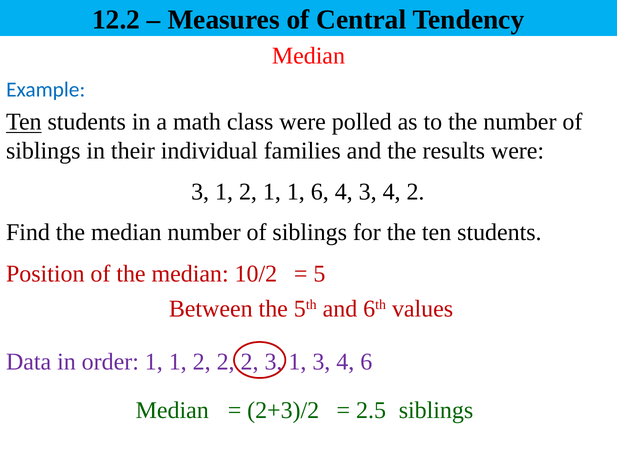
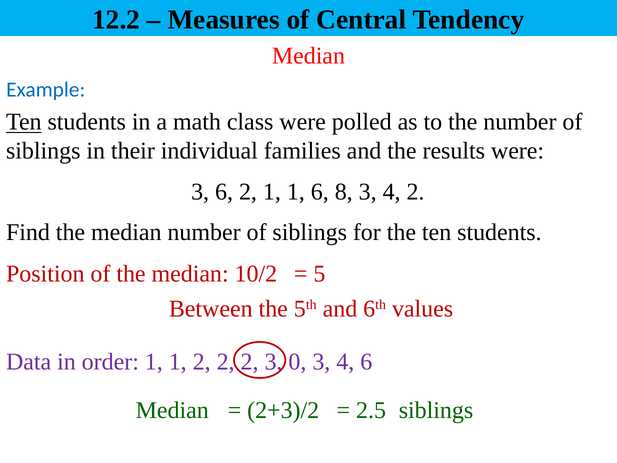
1 at (224, 192): 1 -> 6
6 4: 4 -> 8
2 3 1: 1 -> 0
